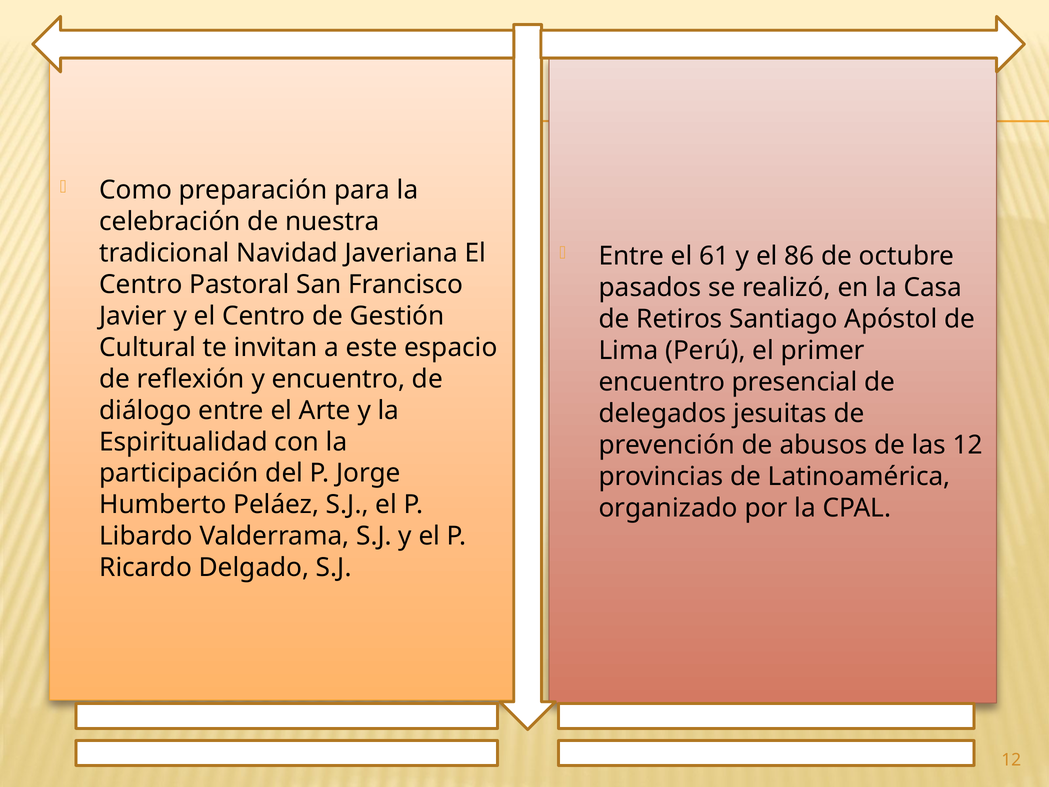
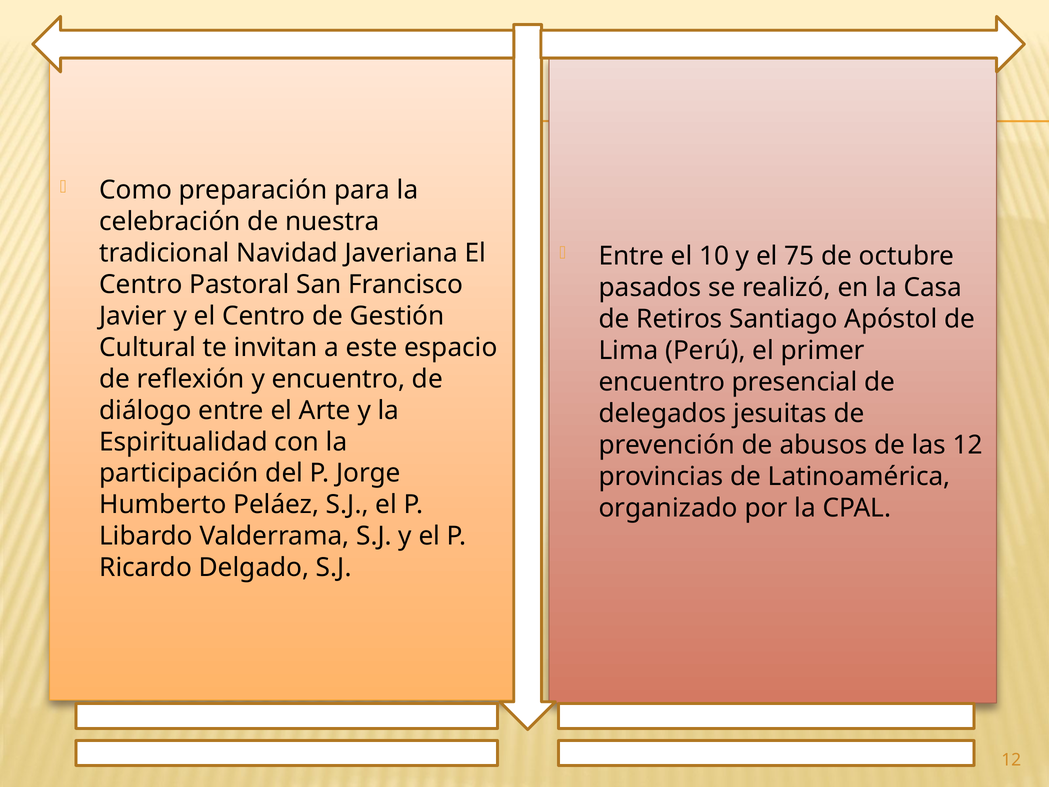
61: 61 -> 10
86: 86 -> 75
